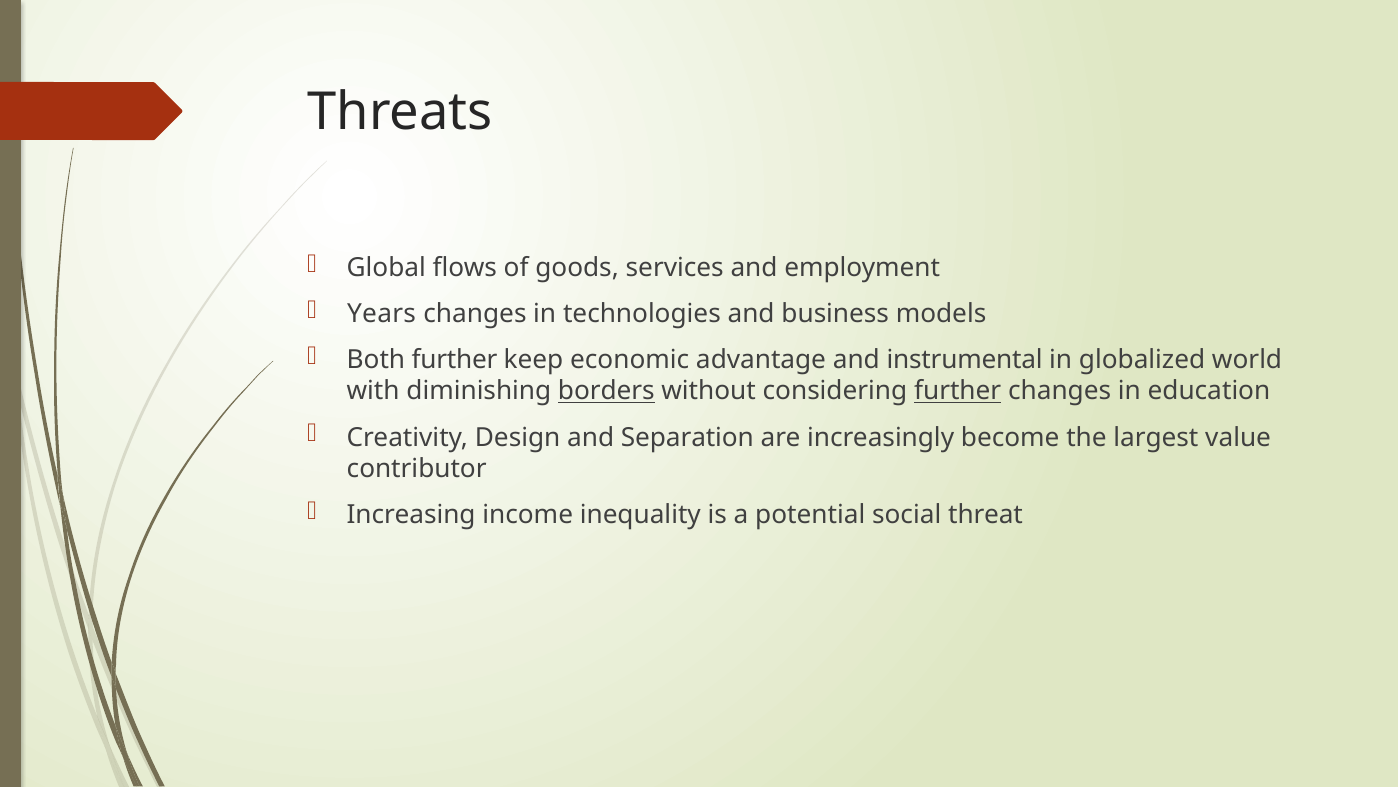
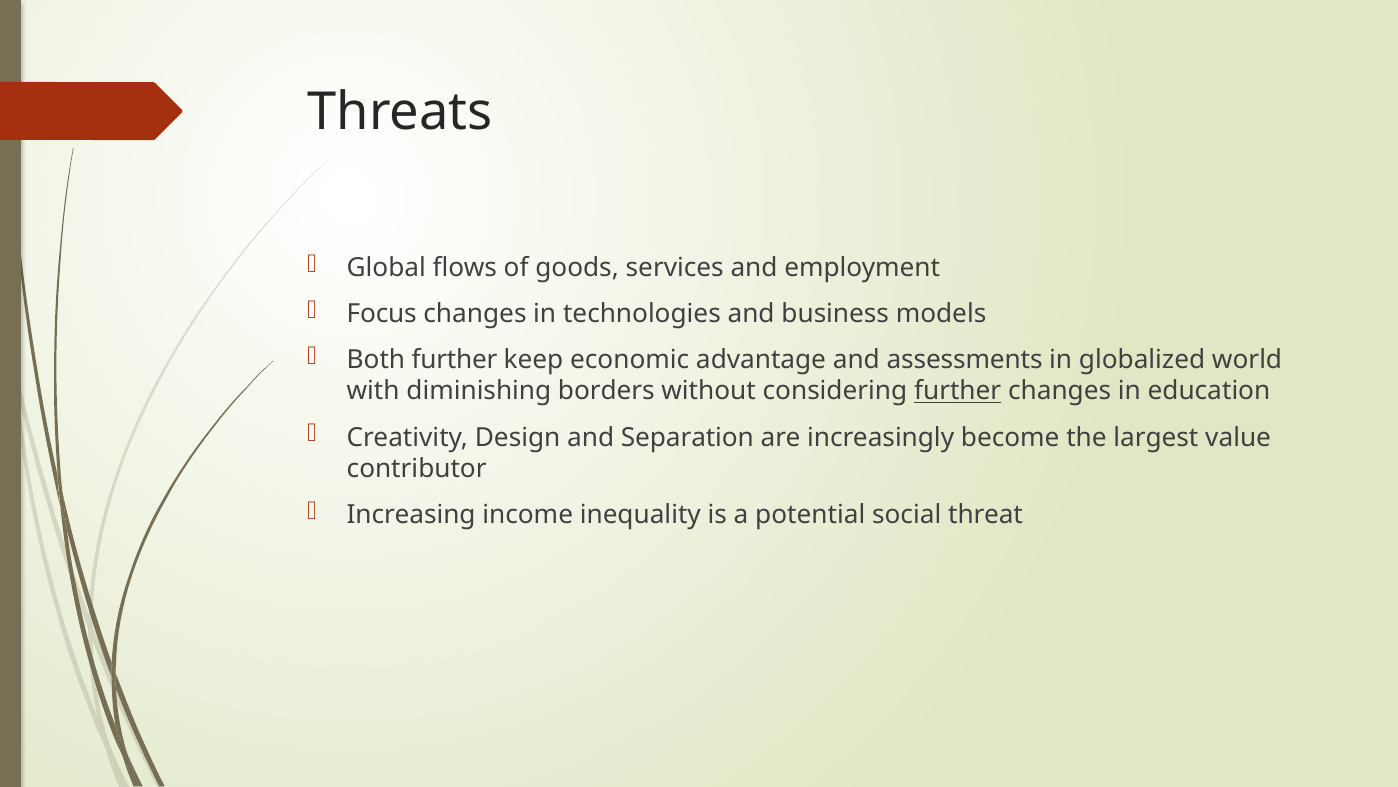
Years: Years -> Focus
instrumental: instrumental -> assessments
borders underline: present -> none
